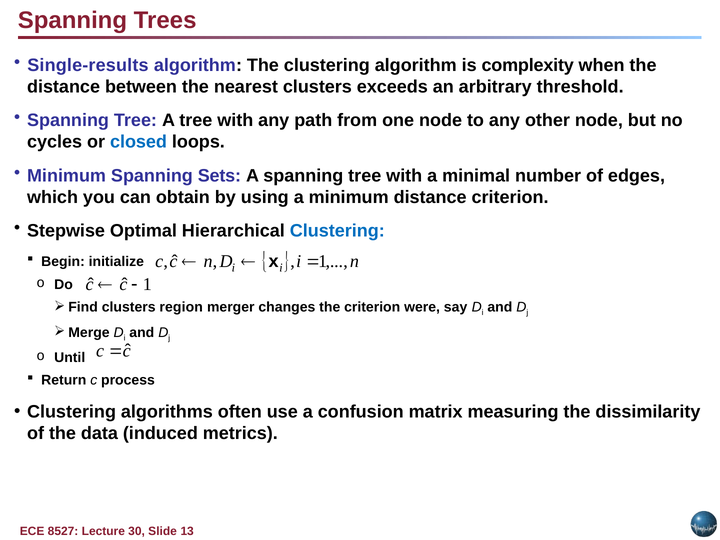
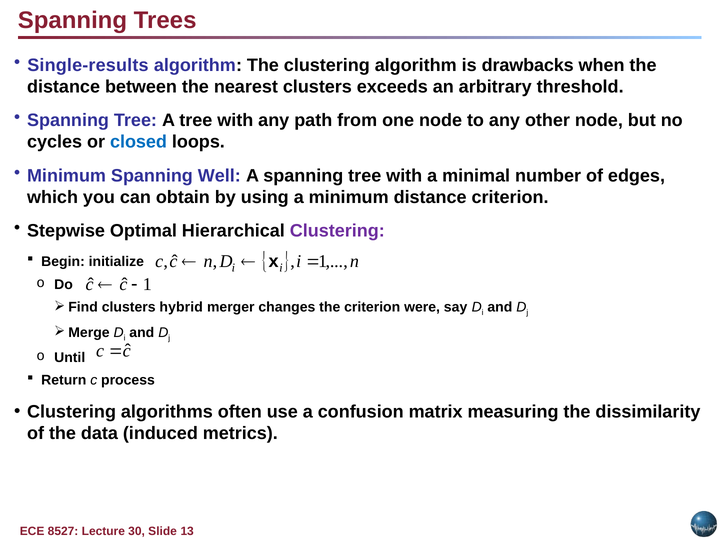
complexity: complexity -> drawbacks
Sets: Sets -> Well
Clustering at (337, 231) colour: blue -> purple
region: region -> hybrid
